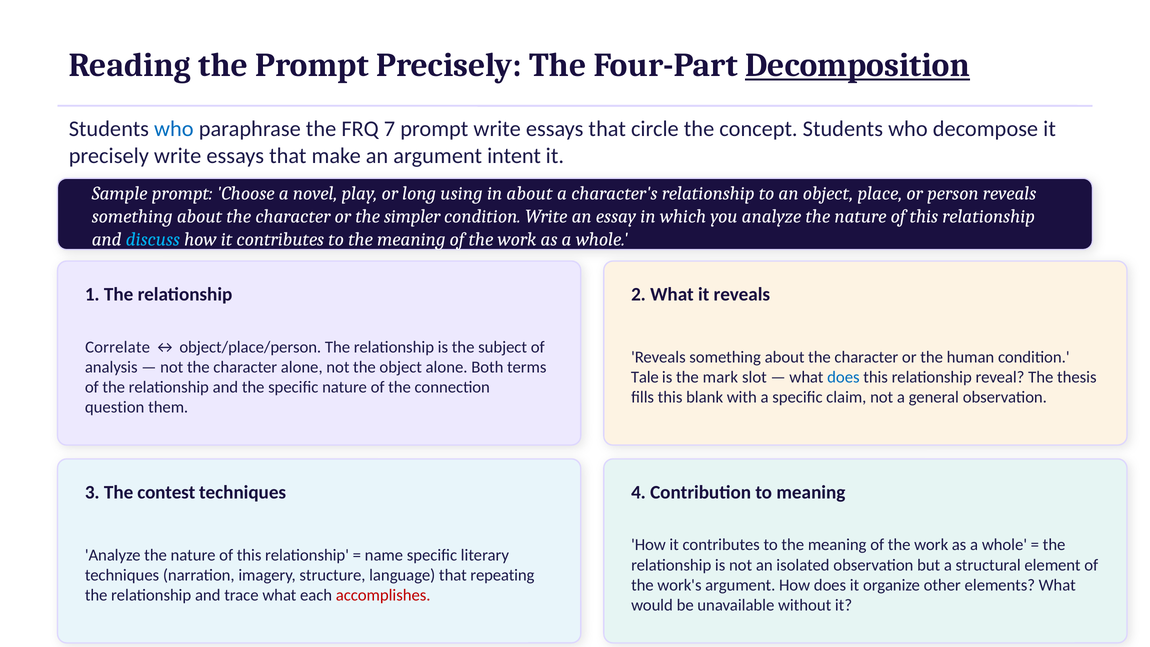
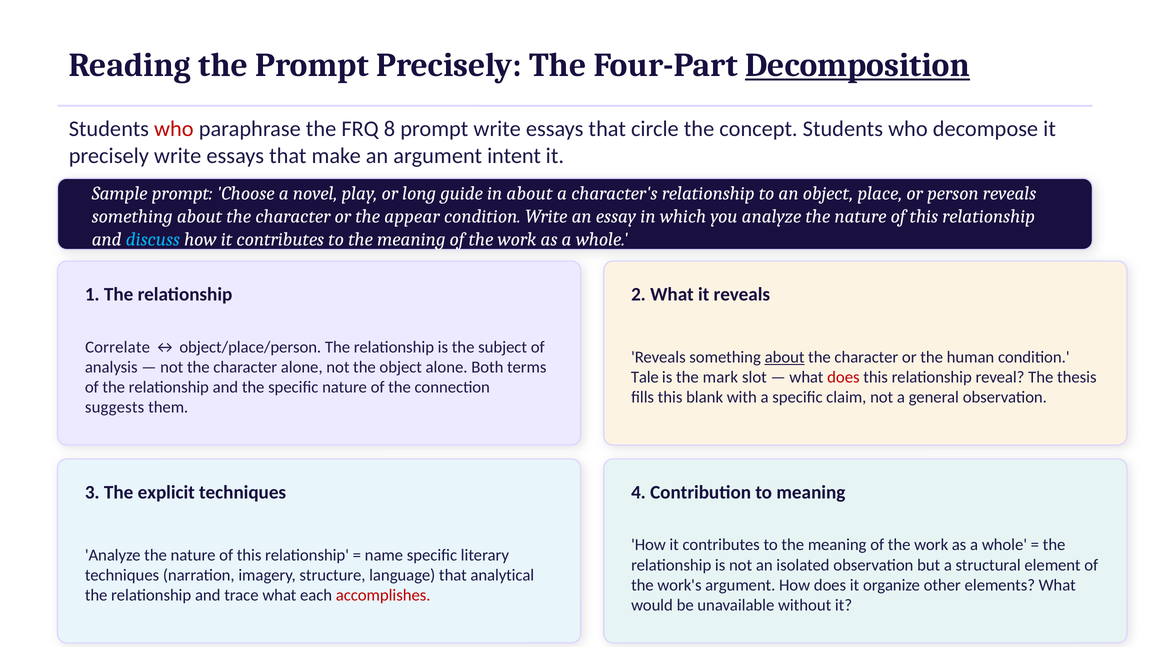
who at (174, 129) colour: blue -> red
7: 7 -> 8
using: using -> guide
simpler: simpler -> appear
about at (785, 357) underline: none -> present
does at (843, 377) colour: blue -> red
question: question -> suggests
contest: contest -> explicit
repeating: repeating -> analytical
